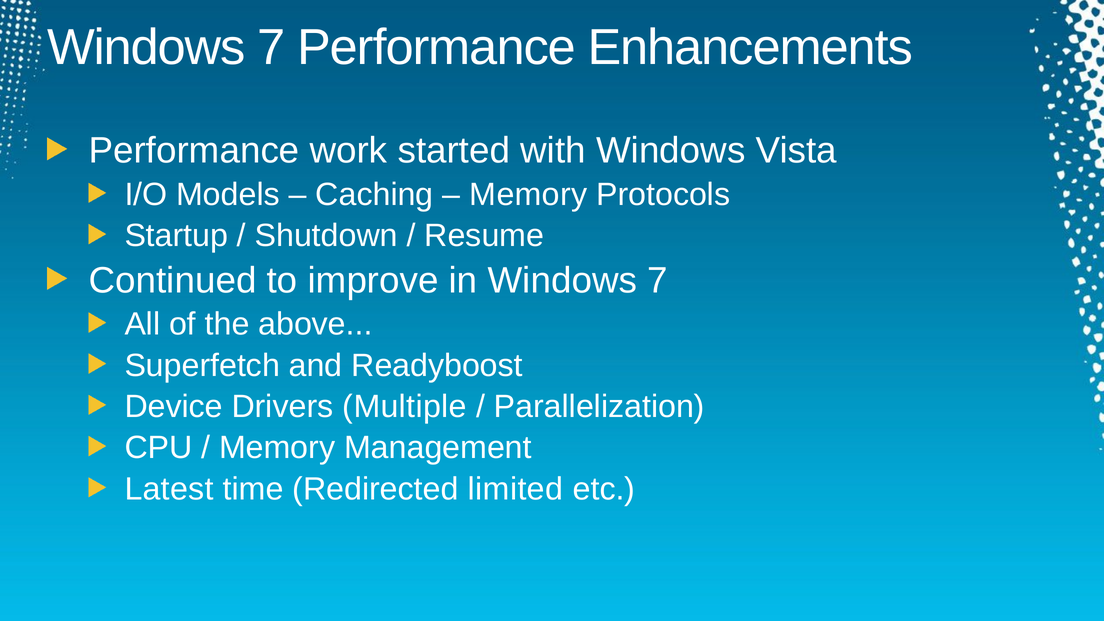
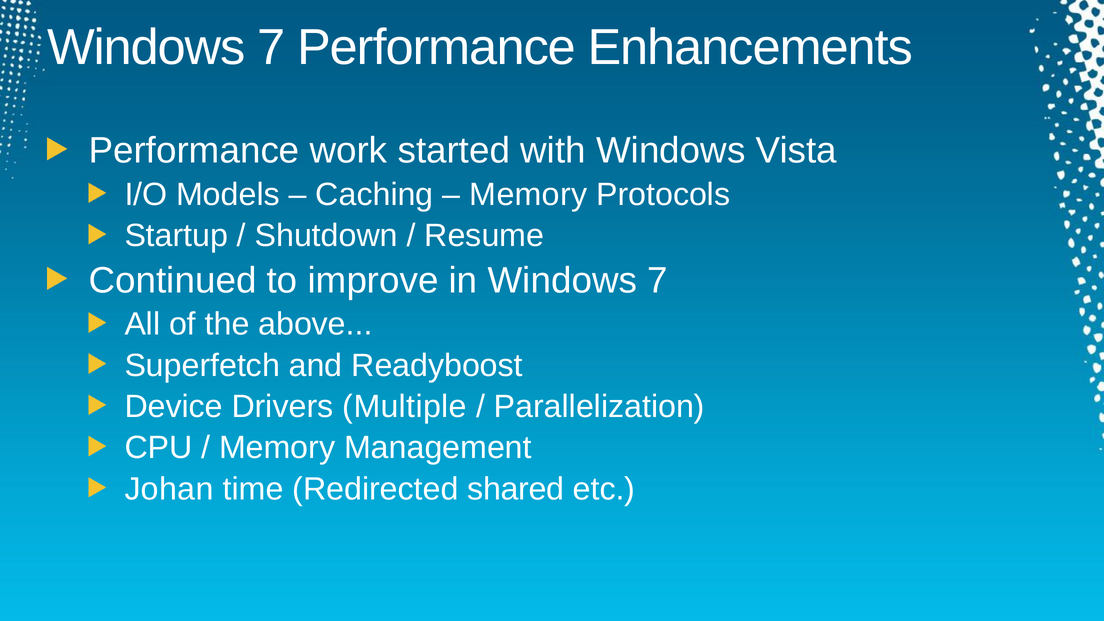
Latest: Latest -> Johan
limited: limited -> shared
